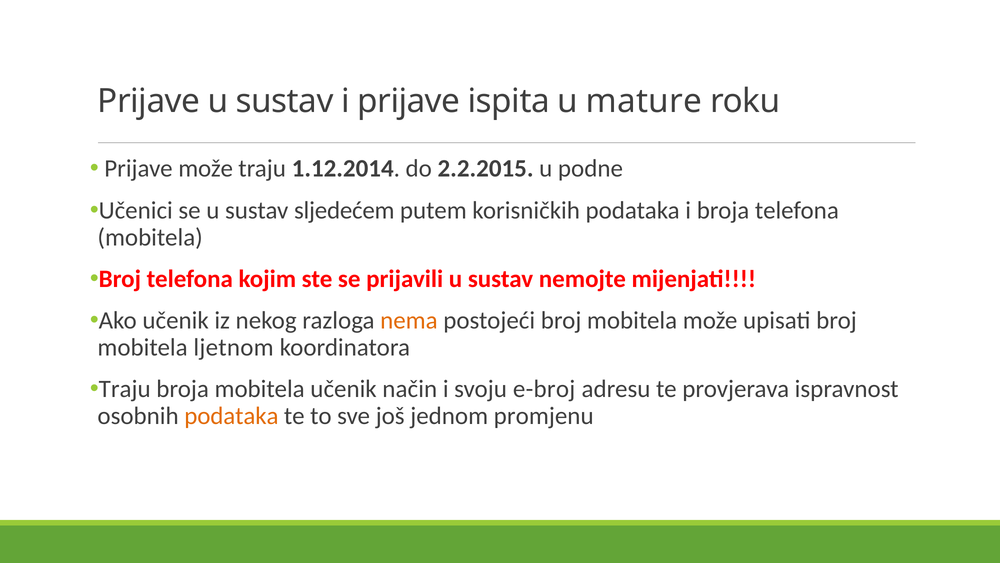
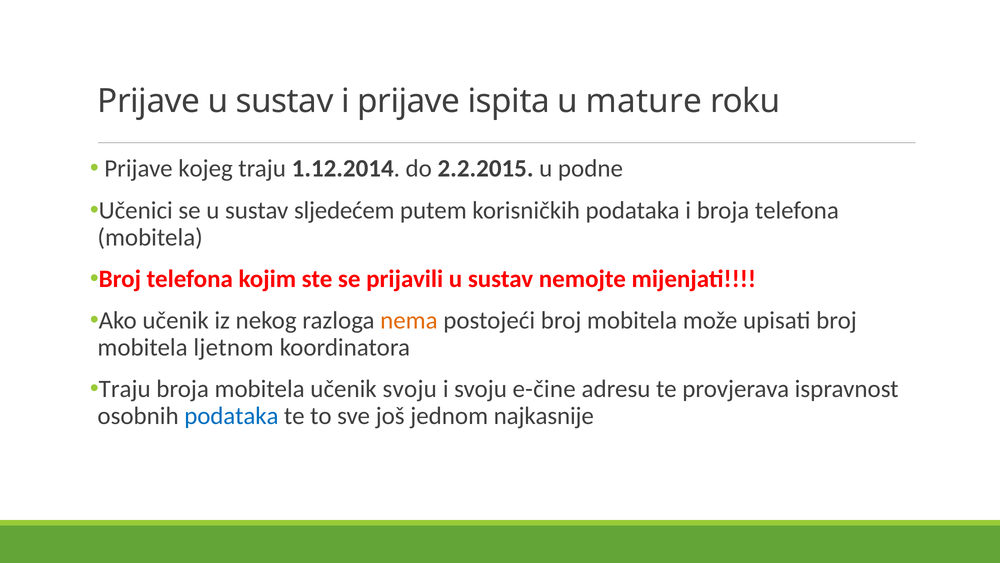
Prijave može: može -> kojeg
učenik način: način -> svoju
e-broj: e-broj -> e-čine
podataka at (231, 416) colour: orange -> blue
promjenu: promjenu -> najkasnije
